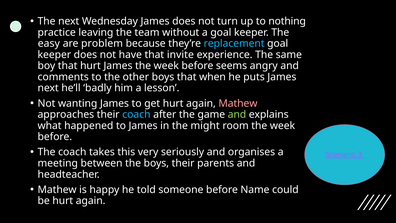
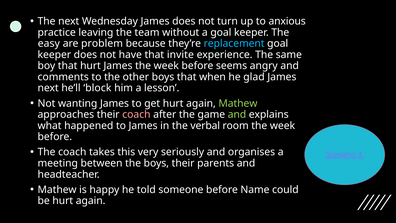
nothing: nothing -> anxious
puts: puts -> glad
badly: badly -> block
Mathew at (238, 103) colour: pink -> light green
coach at (136, 114) colour: light blue -> pink
might: might -> verbal
